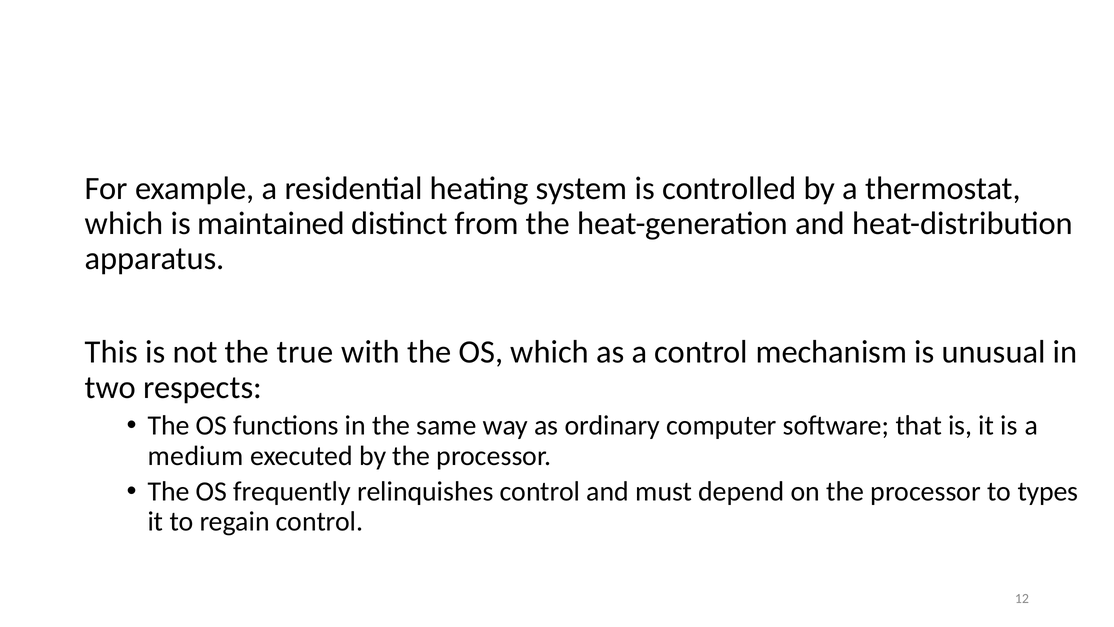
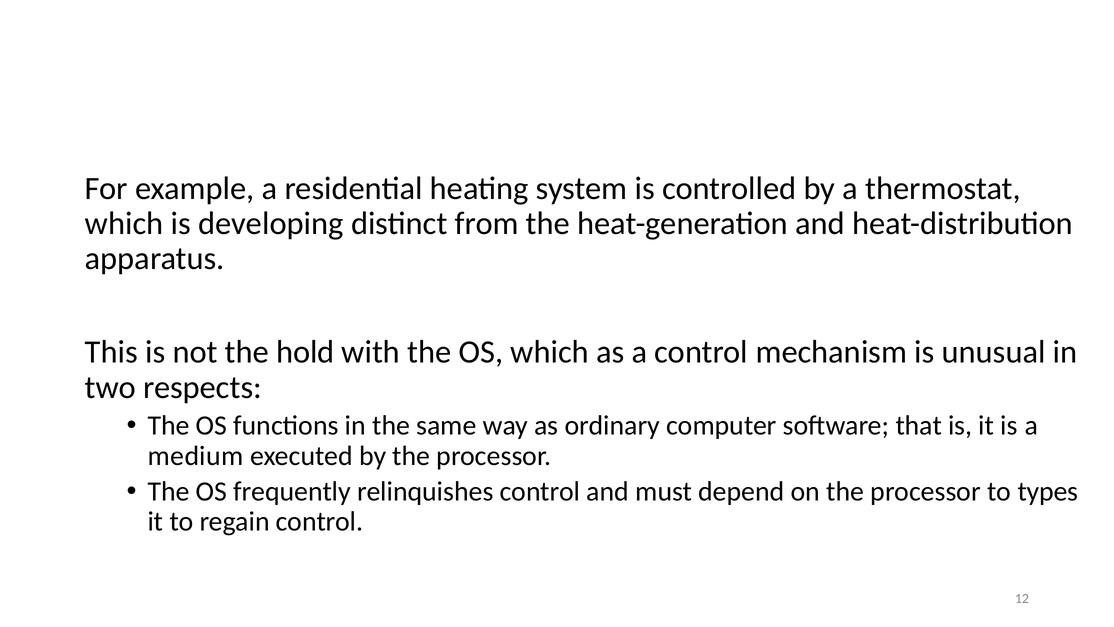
maintained: maintained -> developing
true: true -> hold
